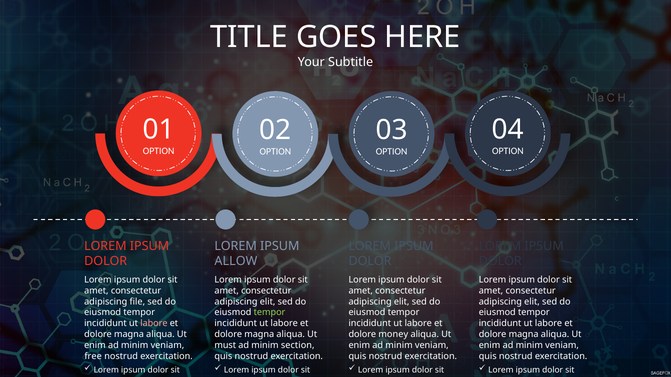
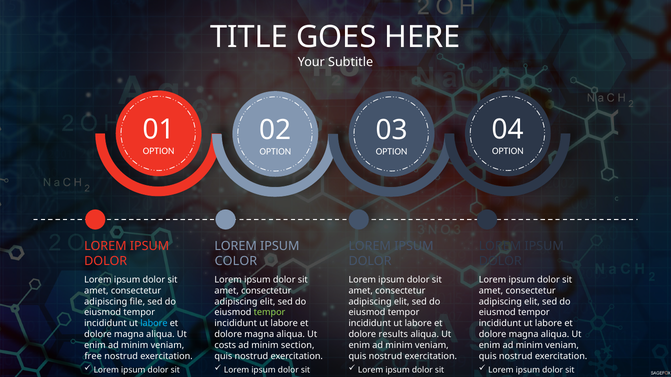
ALLOW: ALLOW -> COLOR
labore at (154, 324) colour: pink -> light blue
money: money -> results
must: must -> costs
